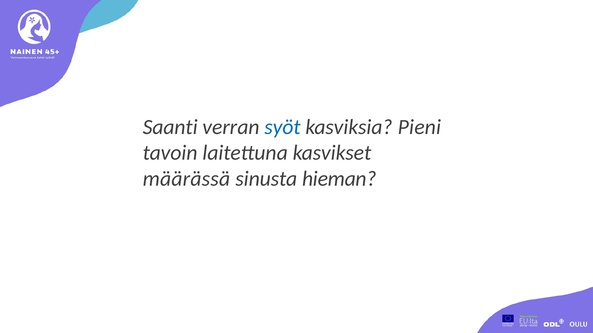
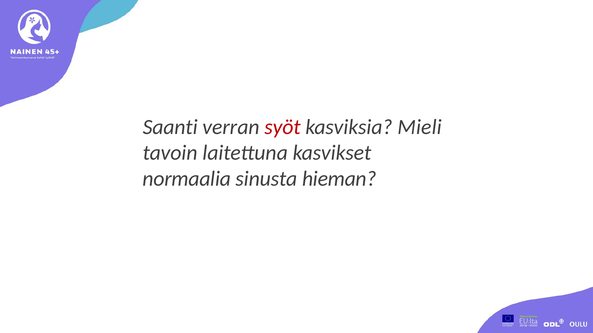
syöt colour: blue -> red
Pieni: Pieni -> Mieli
määrässä: määrässä -> normaalia
